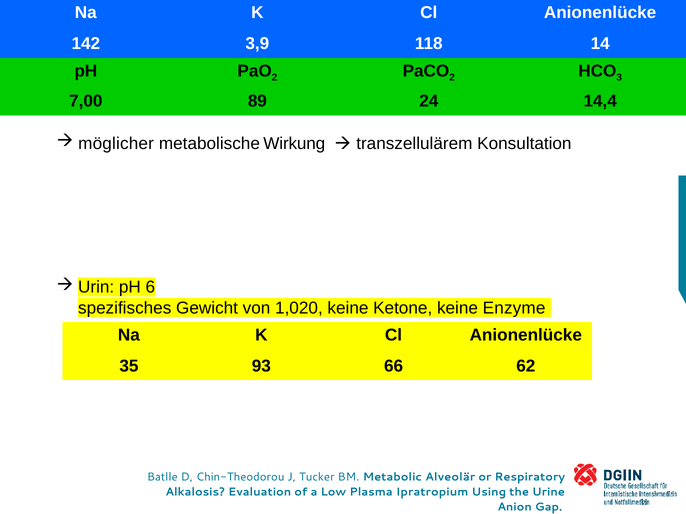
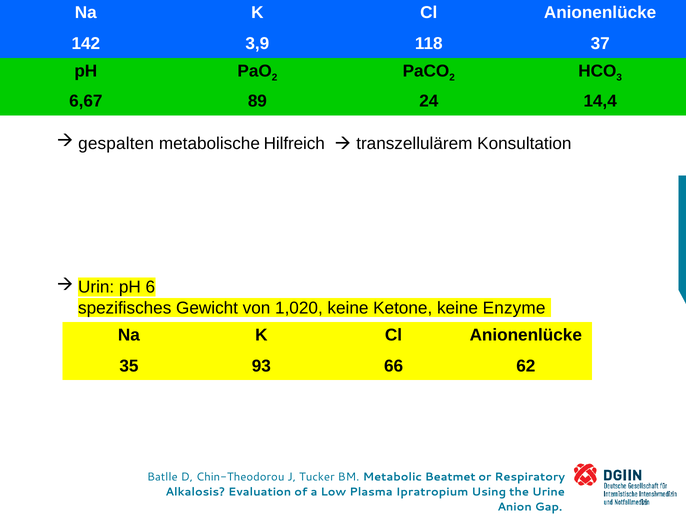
14: 14 -> 37
7,00: 7,00 -> 6,67
möglicher: möglicher -> gespalten
Wirkung: Wirkung -> Hilfreich
Alveolär: Alveolär -> Beatmet
